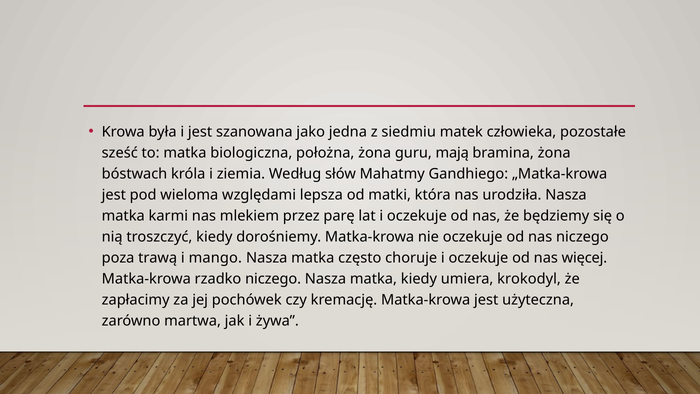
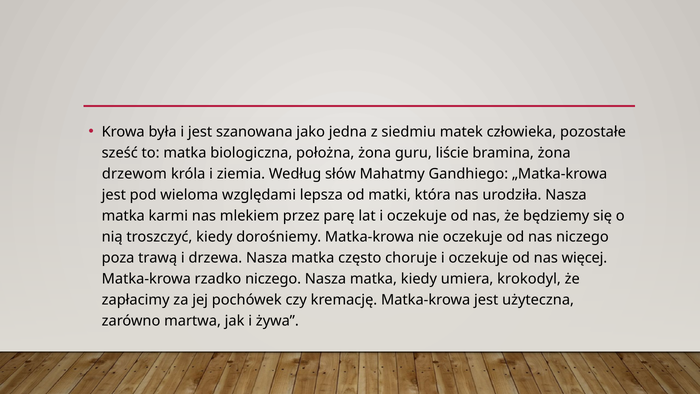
mają: mają -> liście
bóstwach: bóstwach -> drzewom
mango: mango -> drzewa
